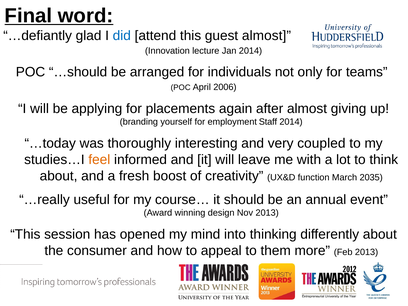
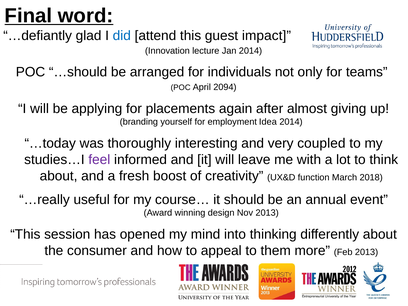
guest almost: almost -> impact
2006: 2006 -> 2094
Staff: Staff -> Idea
feel colour: orange -> purple
2035: 2035 -> 2018
